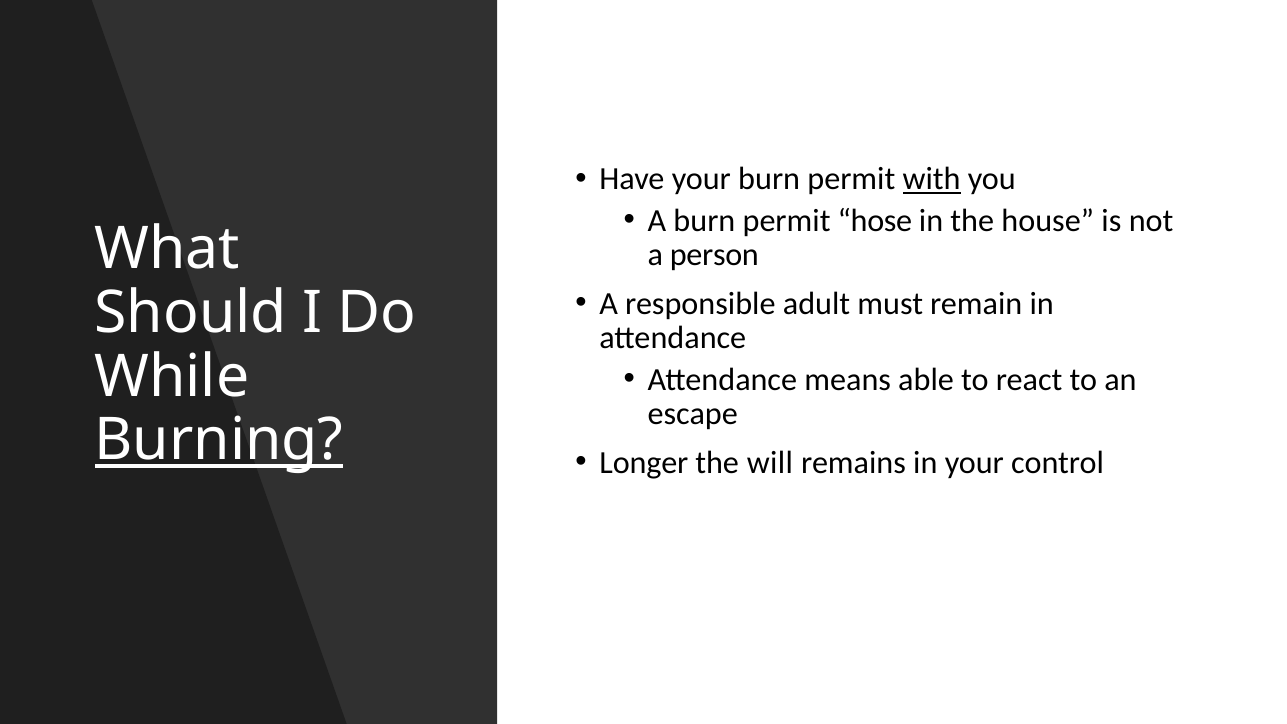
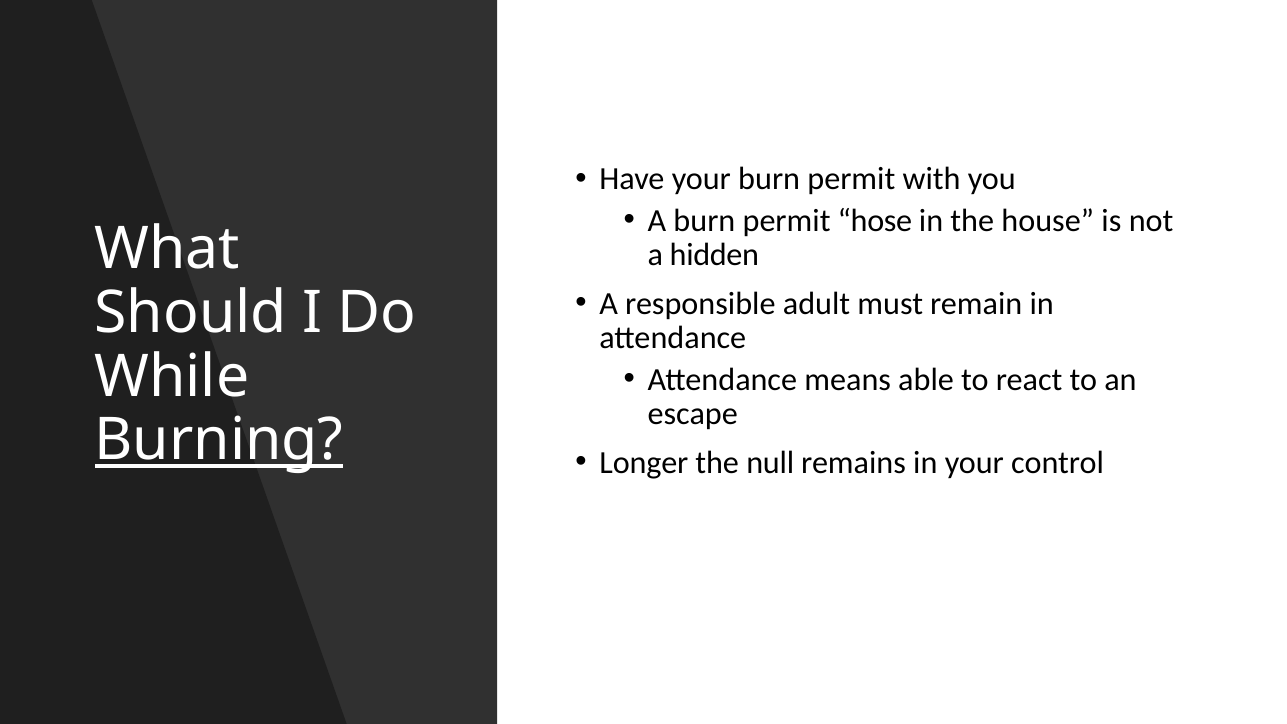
with underline: present -> none
person: person -> hidden
will: will -> null
